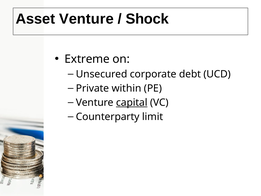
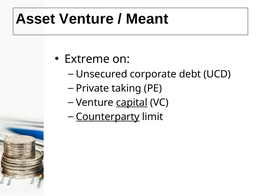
Shock: Shock -> Meant
within: within -> taking
Counterparty underline: none -> present
